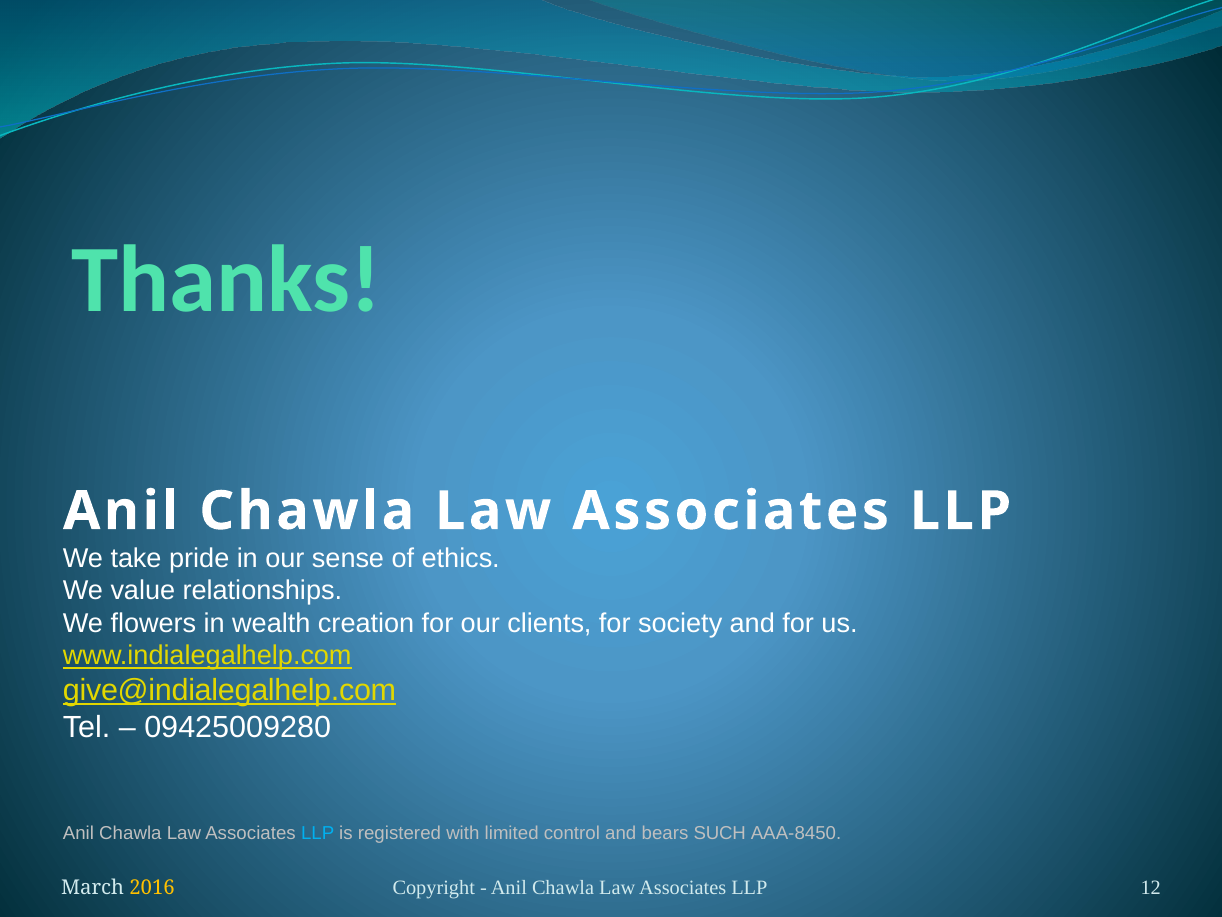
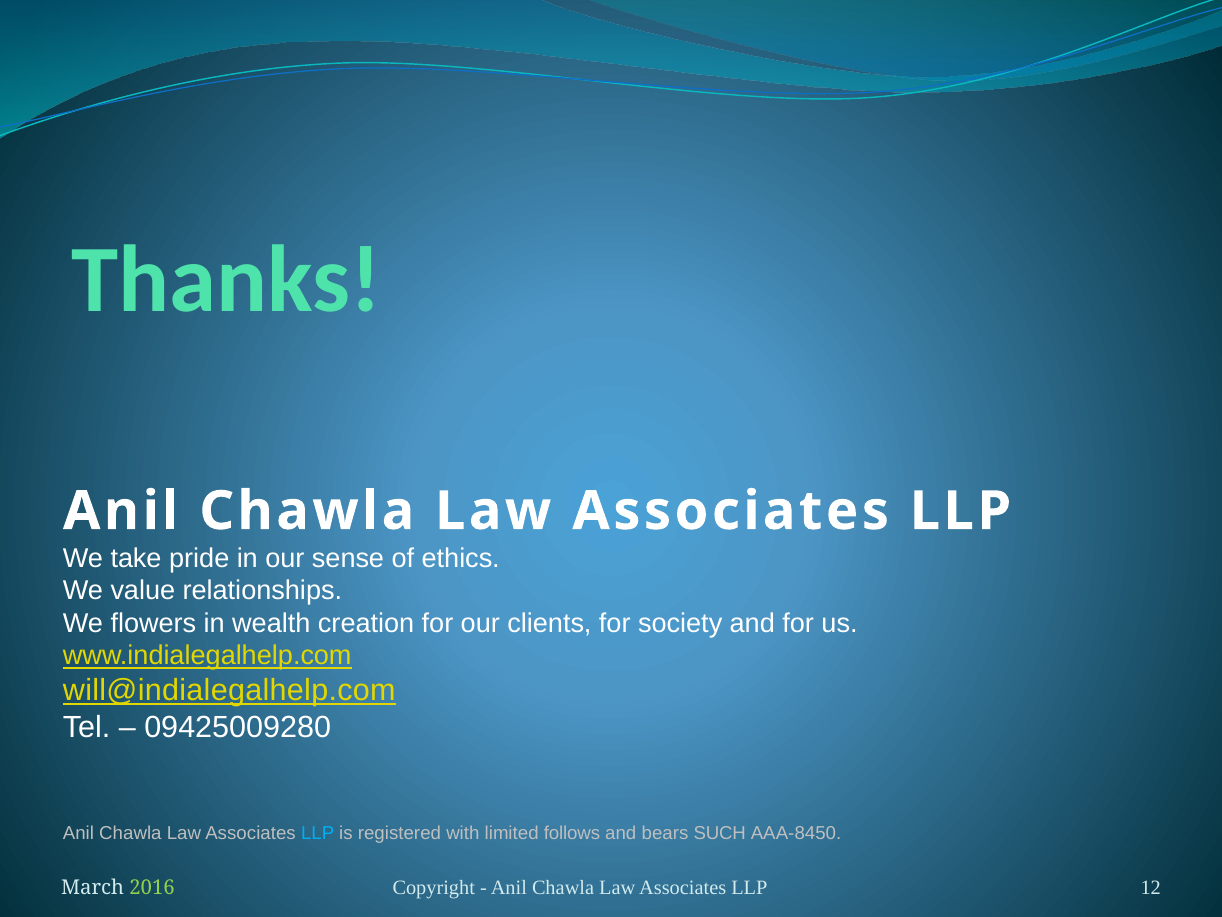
give@indialegalhelp.com: give@indialegalhelp.com -> will@indialegalhelp.com
control: control -> follows
2016 colour: yellow -> light green
